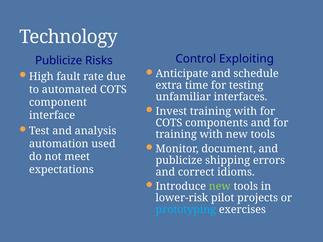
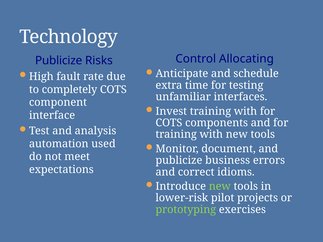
Exploiting: Exploiting -> Allocating
automated: automated -> completely
shipping: shipping -> business
prototyping colour: light blue -> light green
